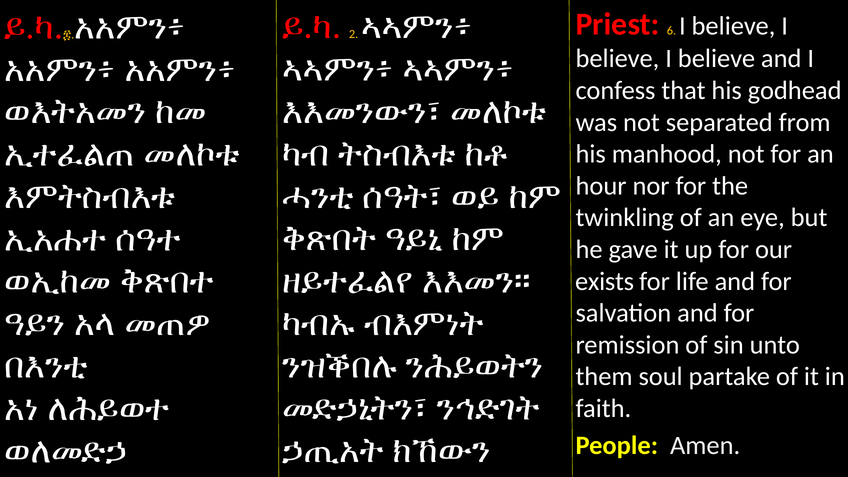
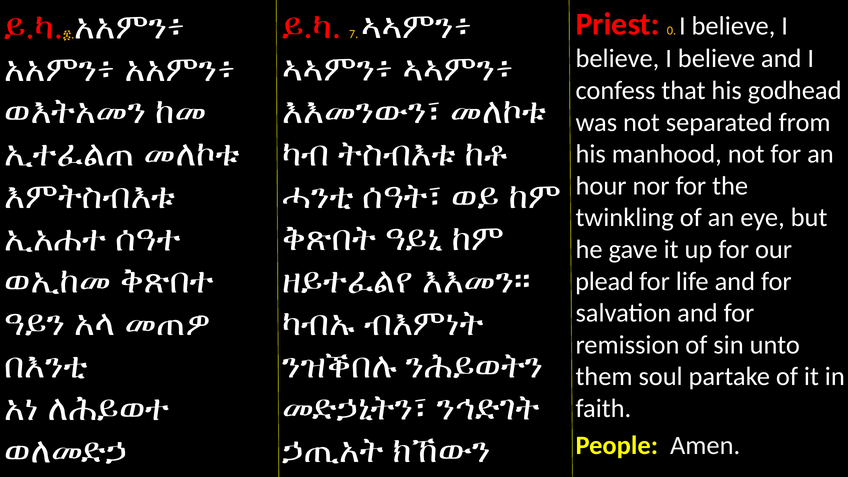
6: 6 -> 0
2: 2 -> 7
exists: exists -> plead
